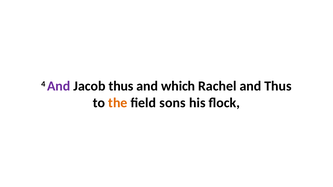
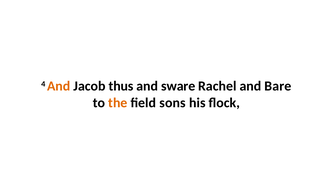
And at (59, 86) colour: purple -> orange
which: which -> sware
and Thus: Thus -> Bare
